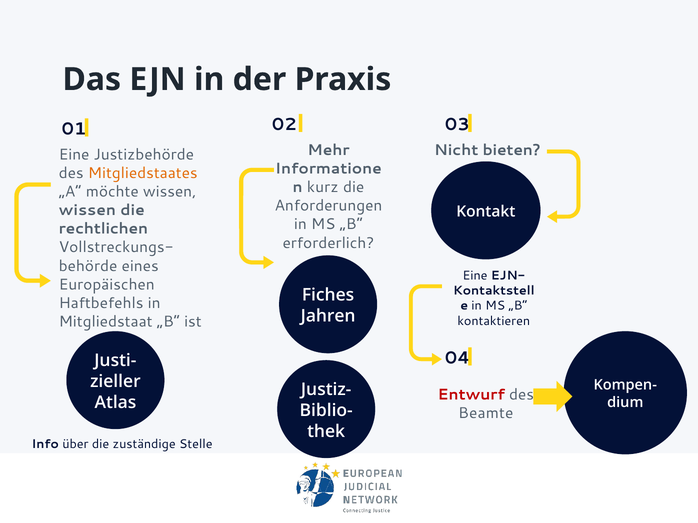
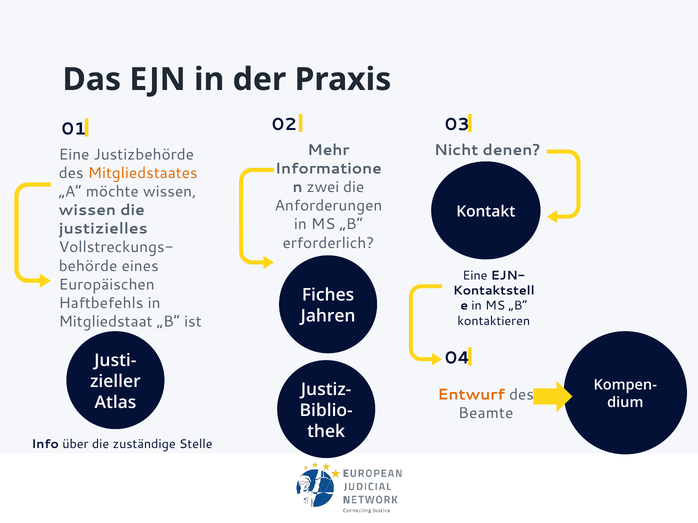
bieten: bieten -> denen
kurz: kurz -> zwei
rechtlichen: rechtlichen -> justizielles
Entwurf colour: red -> orange
